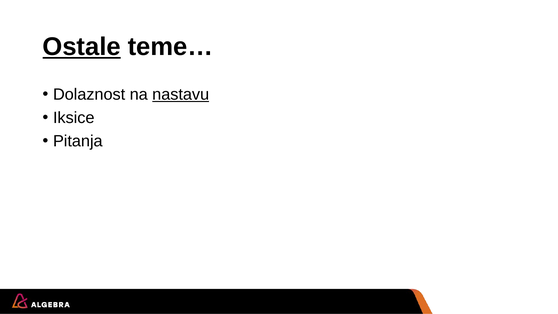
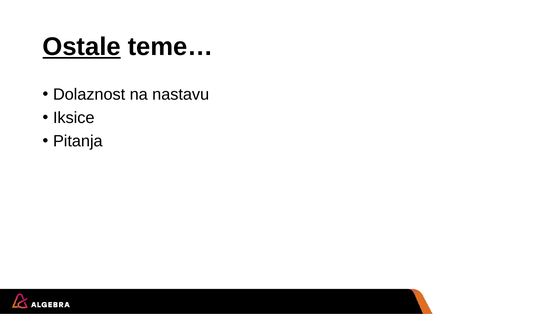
nastavu underline: present -> none
